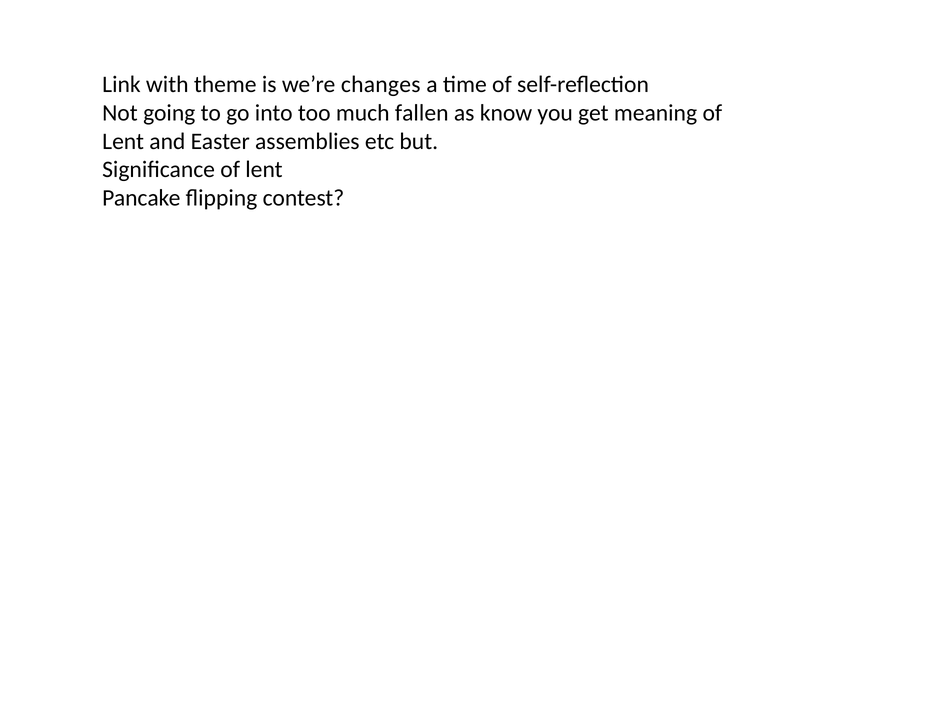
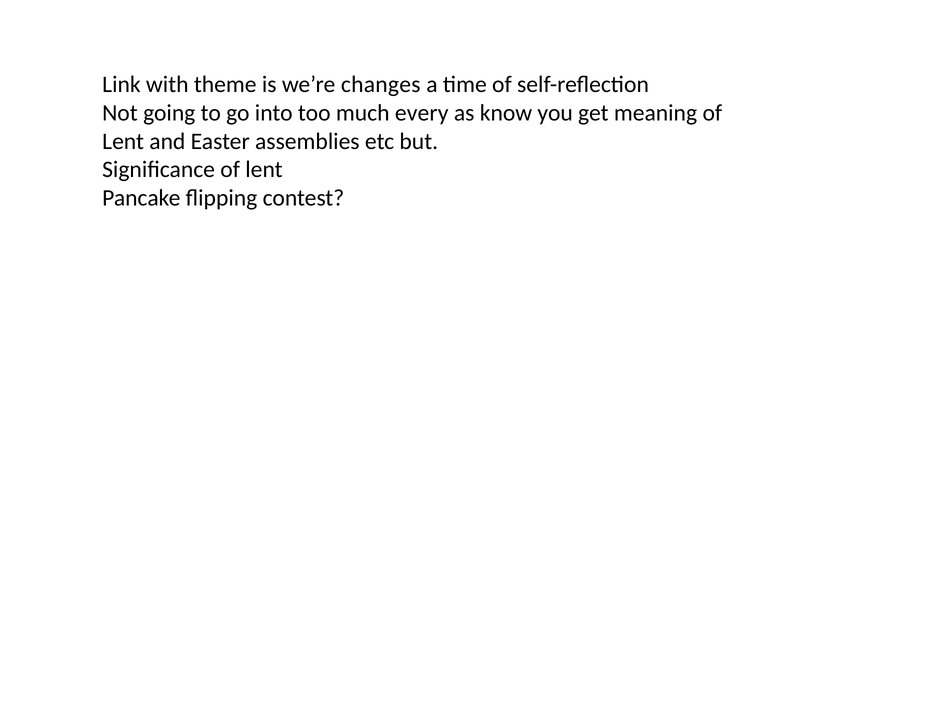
fallen: fallen -> every
